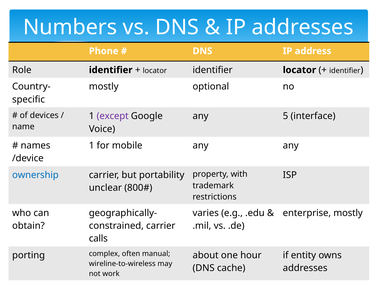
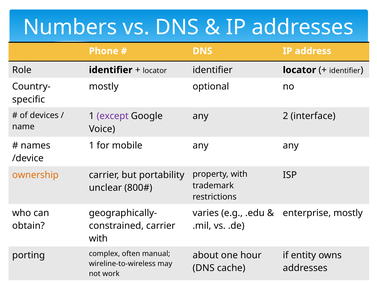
5: 5 -> 2
ownership colour: blue -> orange
calls at (98, 238): calls -> with
